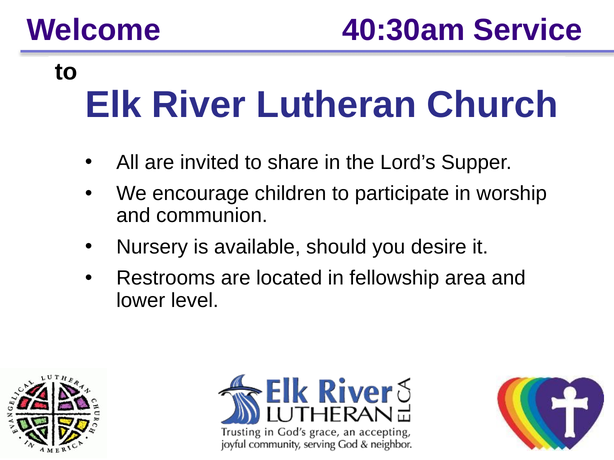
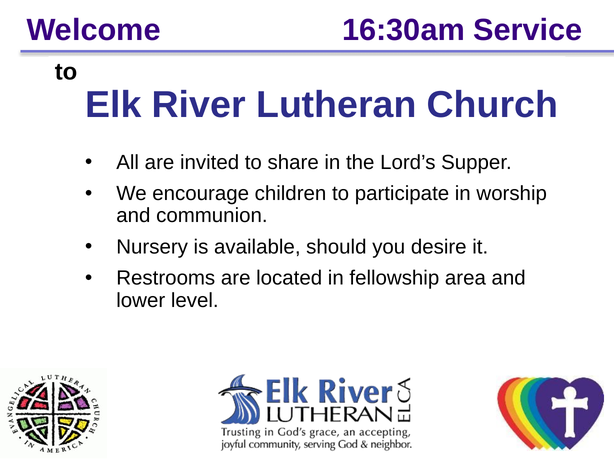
40:30am: 40:30am -> 16:30am
